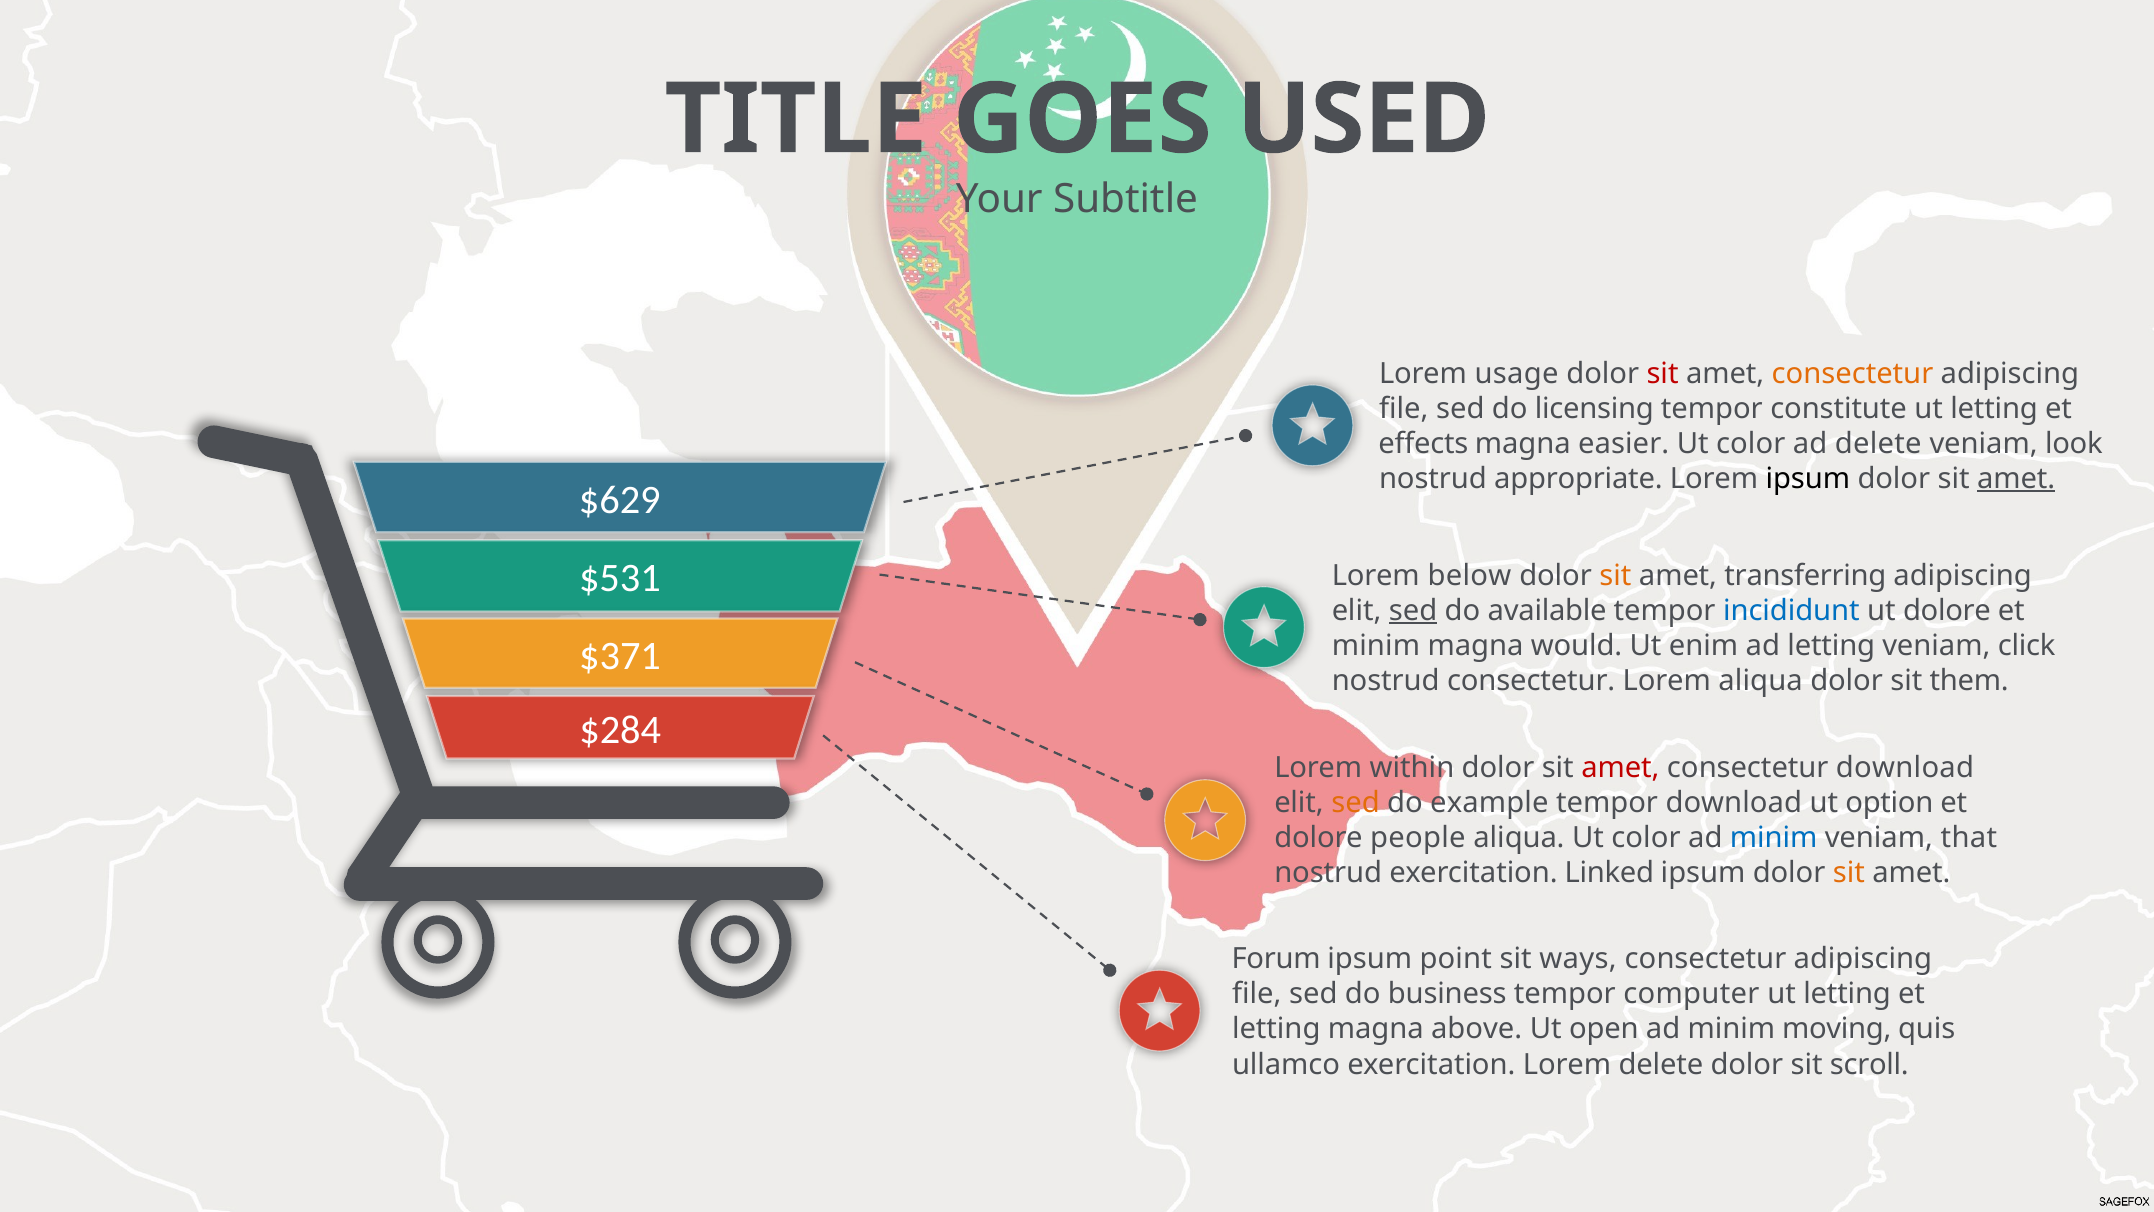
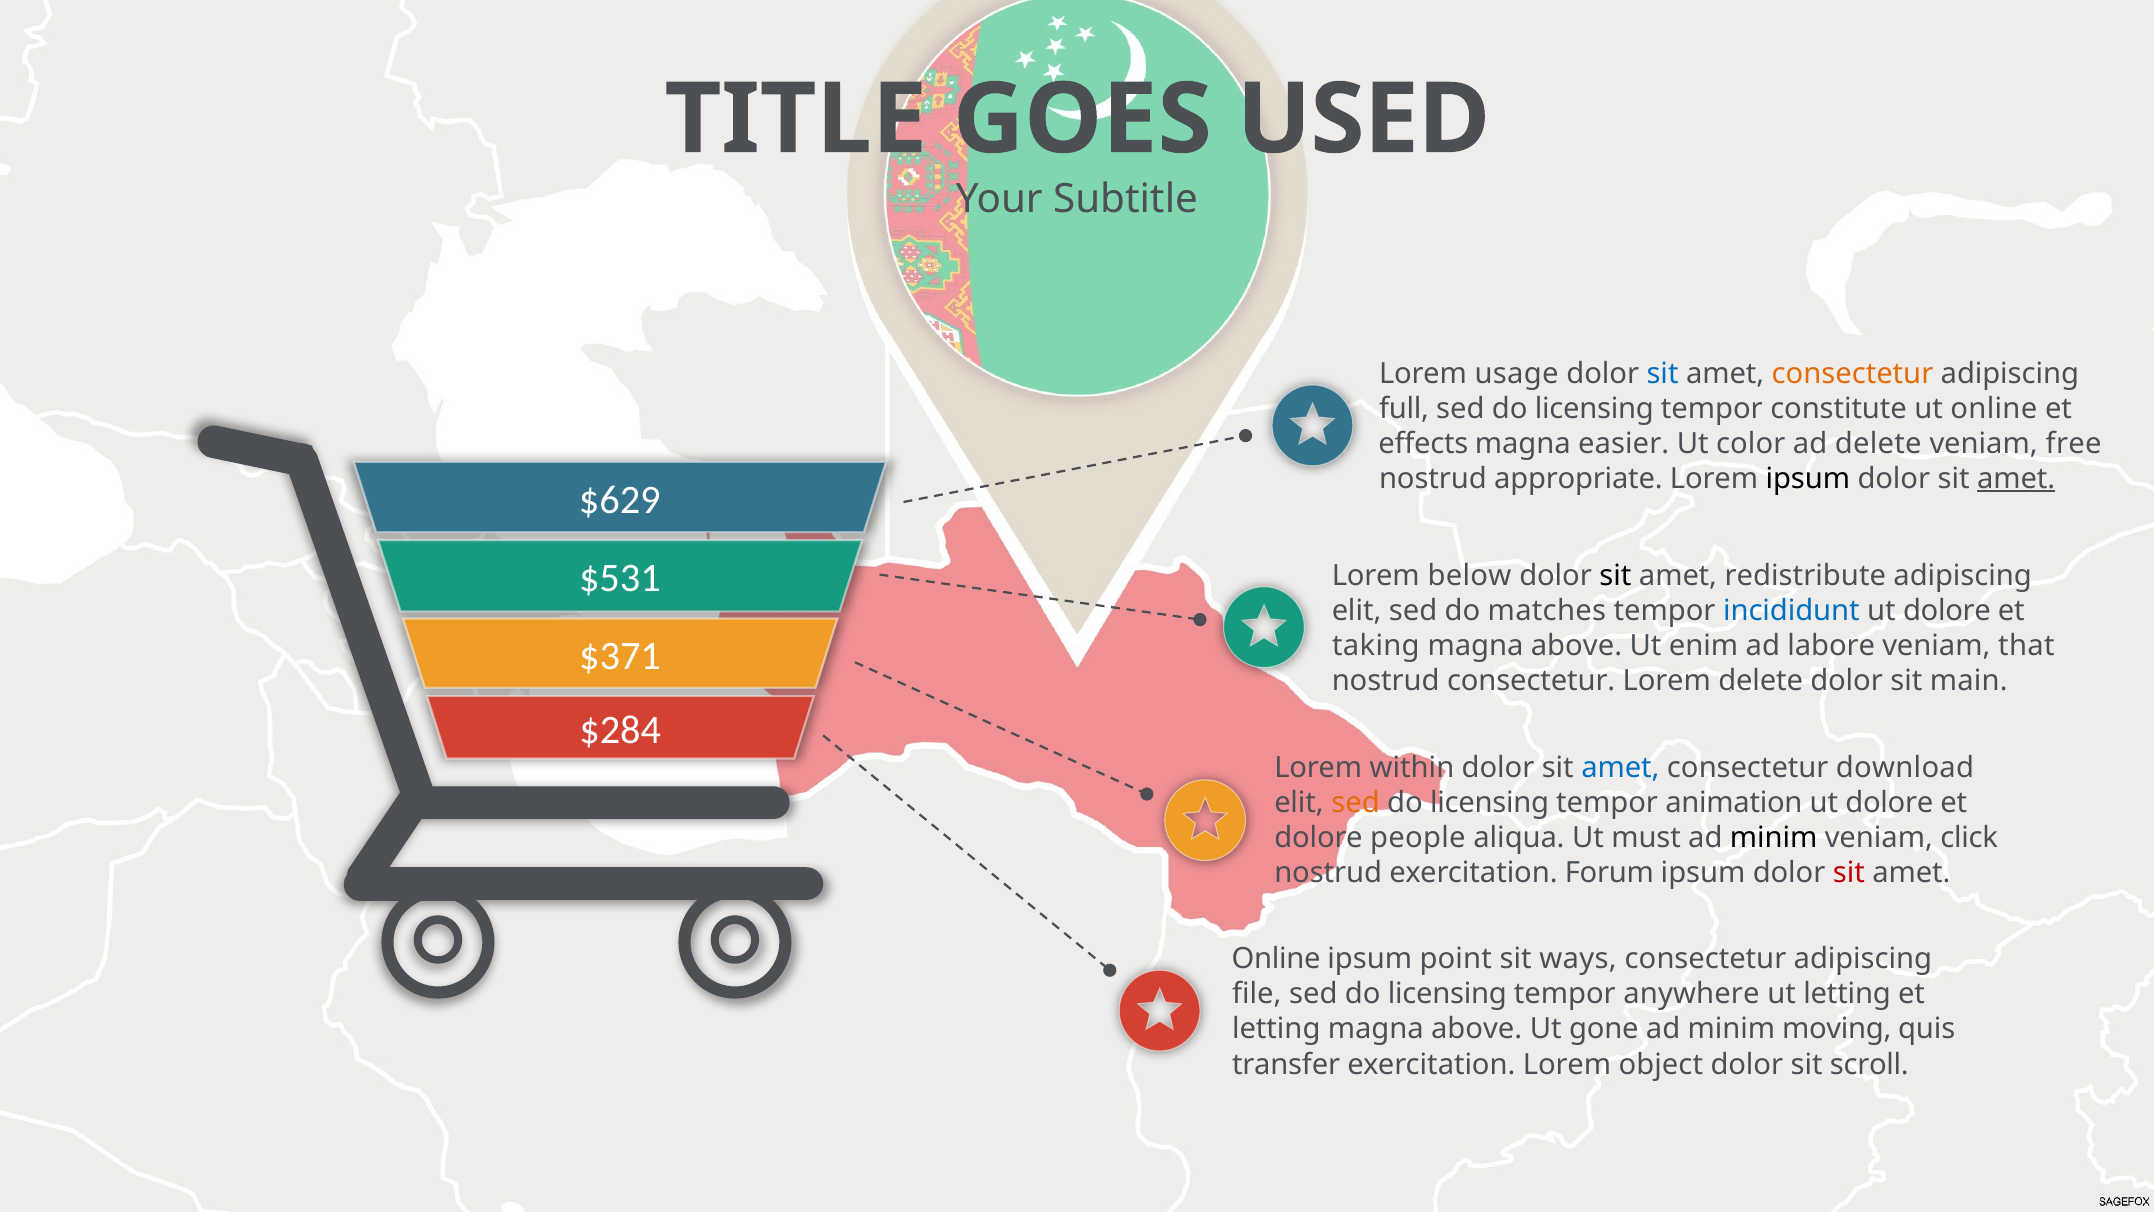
sit at (1663, 373) colour: red -> blue
file at (1404, 408): file -> full
letting at (1994, 408): letting -> online
look: look -> free
sit at (1615, 576) colour: orange -> black
transferring: transferring -> redistribute
sed at (1413, 611) underline: present -> none
available: available -> matches
minim at (1376, 646): minim -> taking
would at (1577, 646): would -> above
ad letting: letting -> labore
click: click -> that
Lorem aliqua: aliqua -> delete
them: them -> main
amet at (1620, 768) colour: red -> blue
example at (1489, 803): example -> licensing
tempor download: download -> animation
option at (1889, 803): option -> dolore
aliqua Ut color: color -> must
minim at (1774, 838) colour: blue -> black
that: that -> click
Linked: Linked -> Forum
sit at (1849, 873) colour: orange -> red
Forum at (1276, 959): Forum -> Online
business at (1447, 994): business -> licensing
computer: computer -> anywhere
open: open -> gone
ullamco: ullamco -> transfer
Lorem delete: delete -> object
